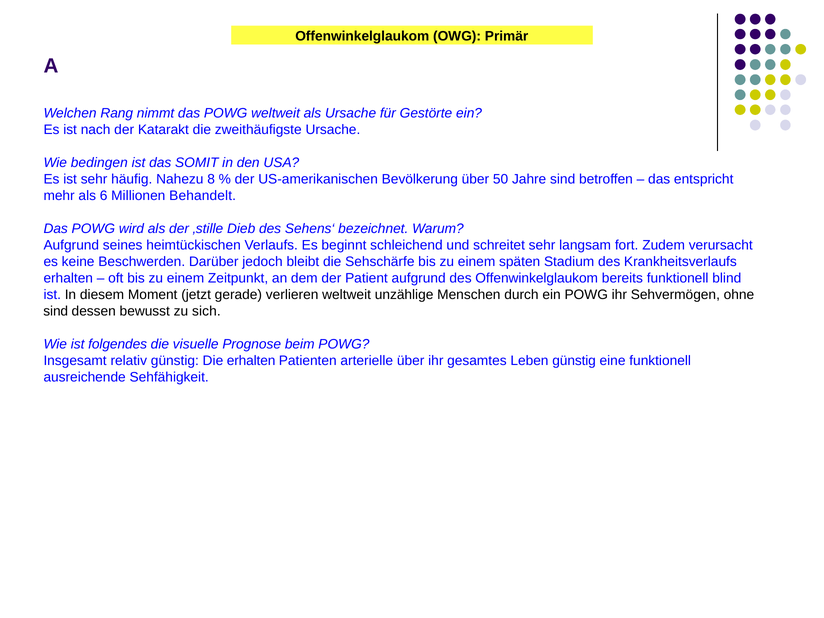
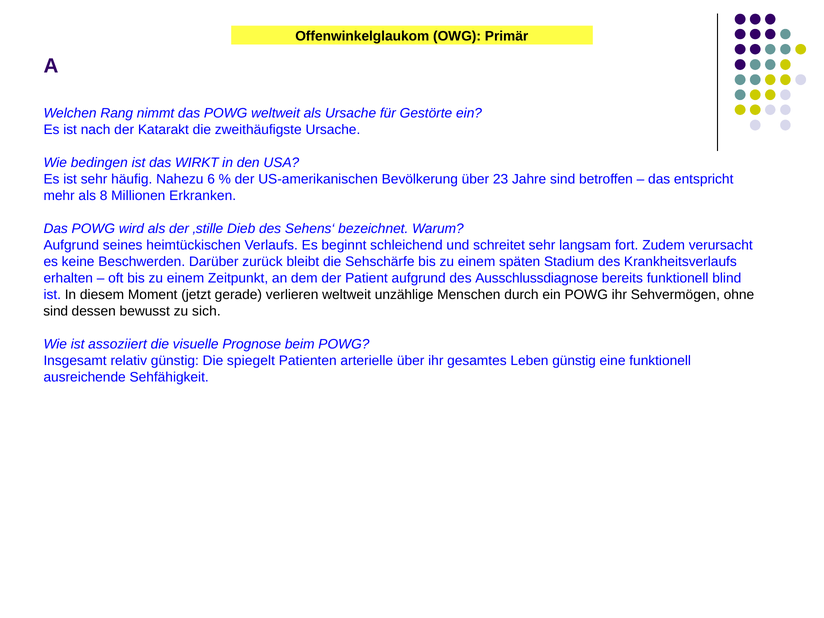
SOMIT: SOMIT -> WIRKT
8: 8 -> 6
50: 50 -> 23
6: 6 -> 8
Behandelt: Behandelt -> Erkranken
jedoch: jedoch -> zurück
des Offenwinkelglaukom: Offenwinkelglaukom -> Ausschlussdiagnose
folgendes: folgendes -> assoziiert
Die erhalten: erhalten -> spiegelt
